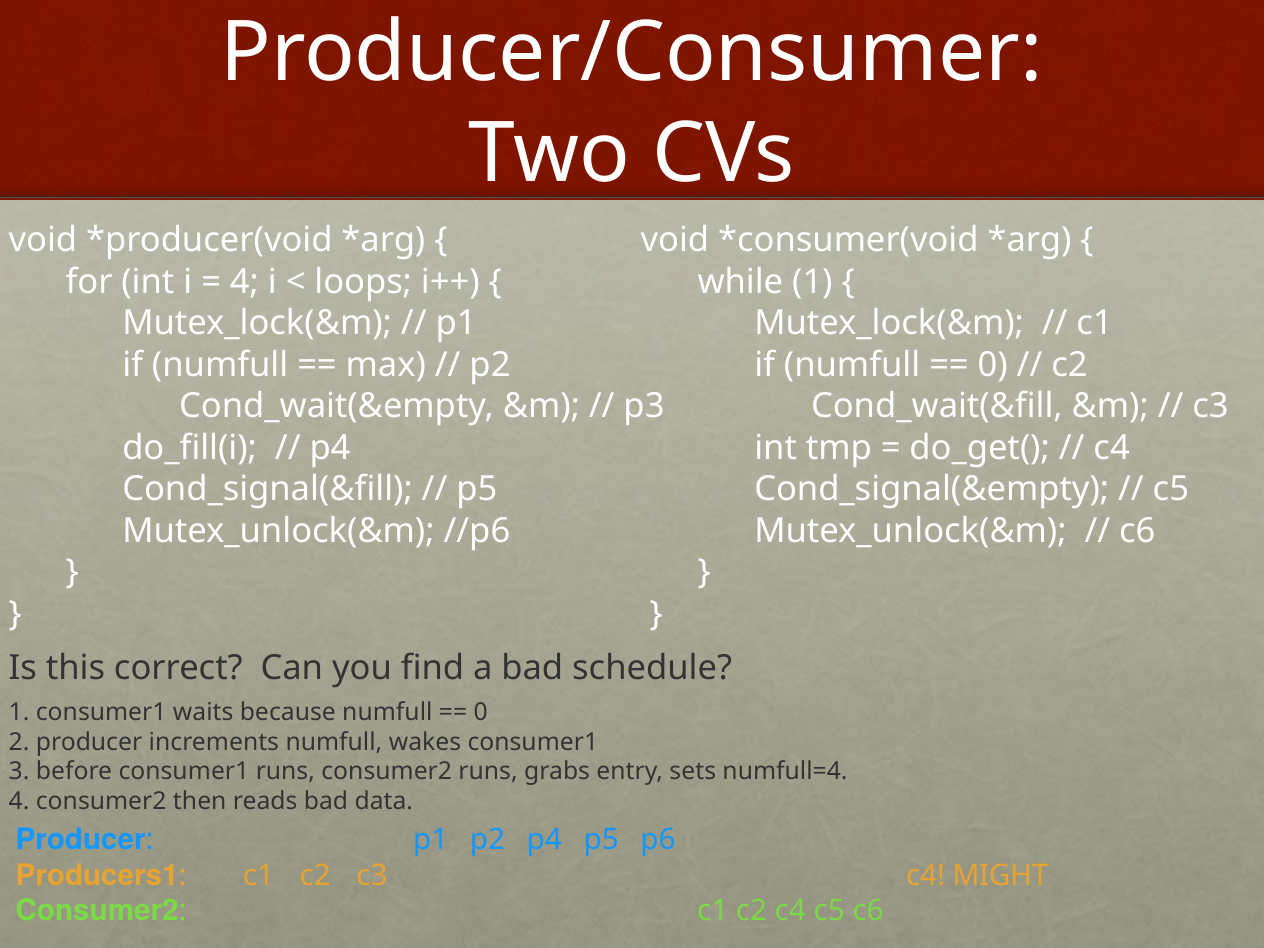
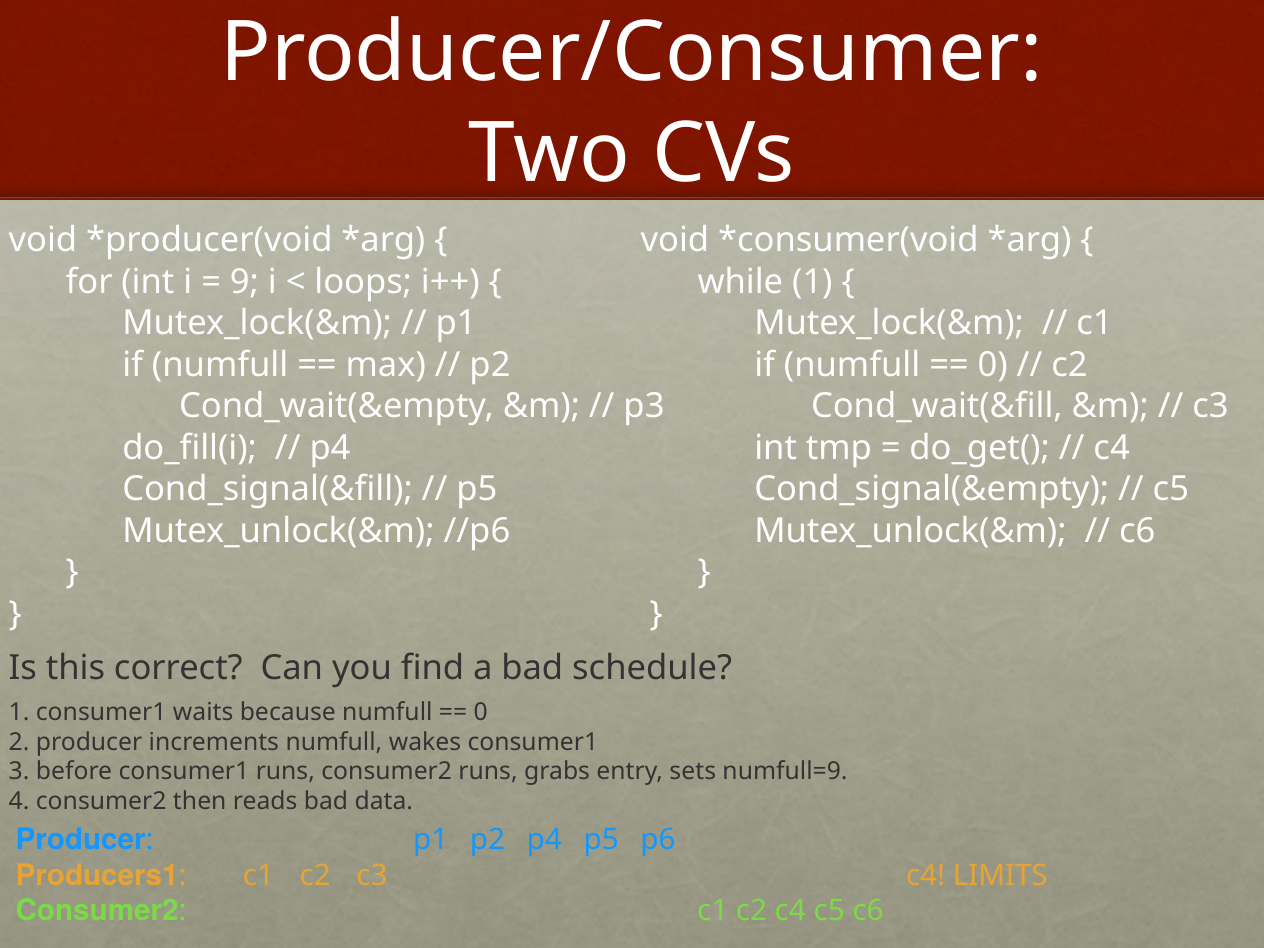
4 at (244, 282): 4 -> 9
numfull=4: numfull=4 -> numfull=9
MIGHT: MIGHT -> LIMITS
